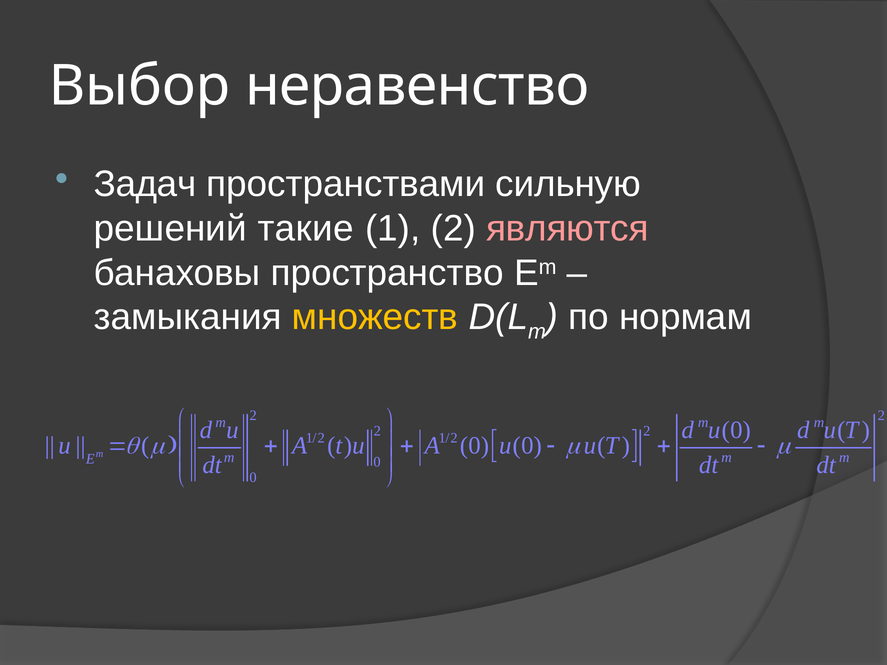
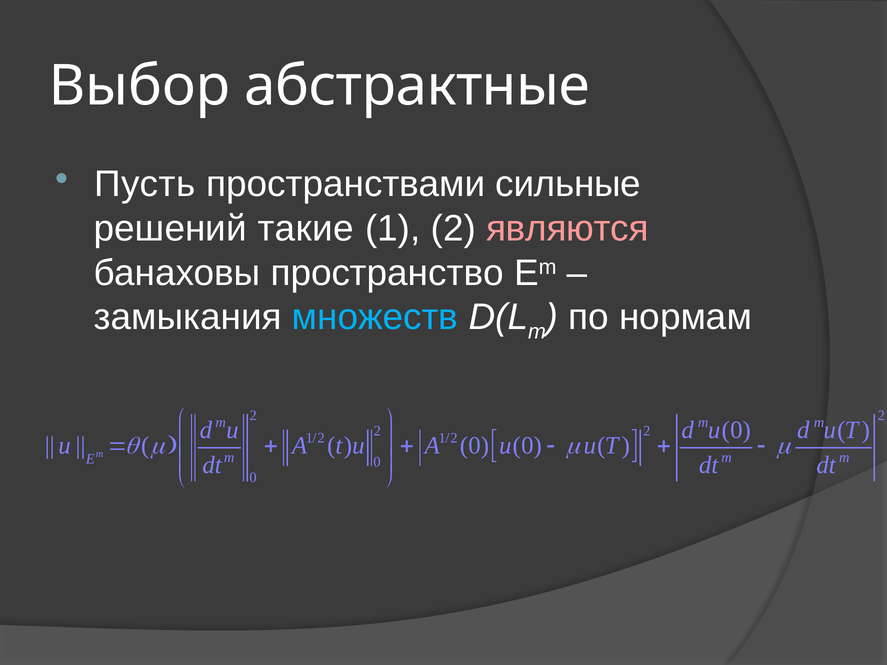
неравенство: неравенство -> абстрактные
Задач: Задач -> Пусть
сильную: сильную -> сильные
множеств colour: yellow -> light blue
